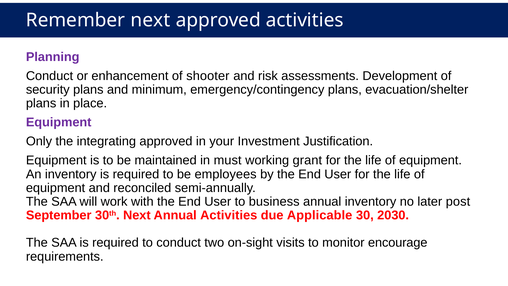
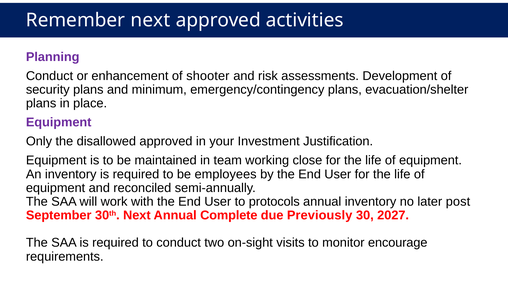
integrating: integrating -> disallowed
must: must -> team
grant: grant -> close
business: business -> protocols
Annual Activities: Activities -> Complete
Applicable: Applicable -> Previously
2030: 2030 -> 2027
